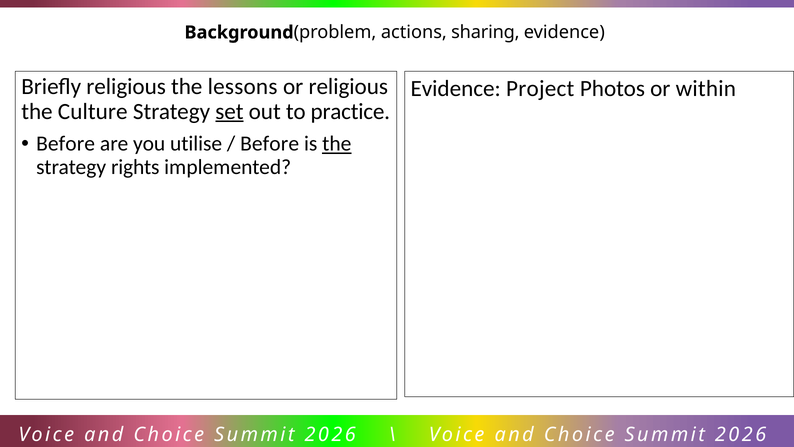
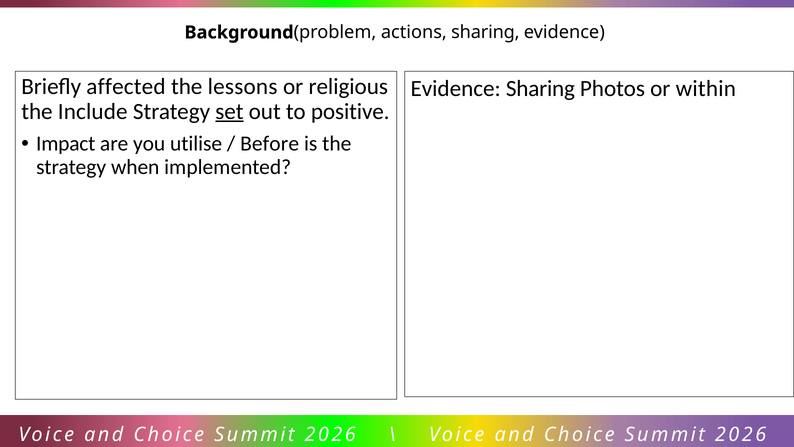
Briefly religious: religious -> affected
Evidence Project: Project -> Sharing
Culture: Culture -> Include
practice: practice -> positive
Before at (66, 144): Before -> Impact
the at (337, 144) underline: present -> none
rights: rights -> when
